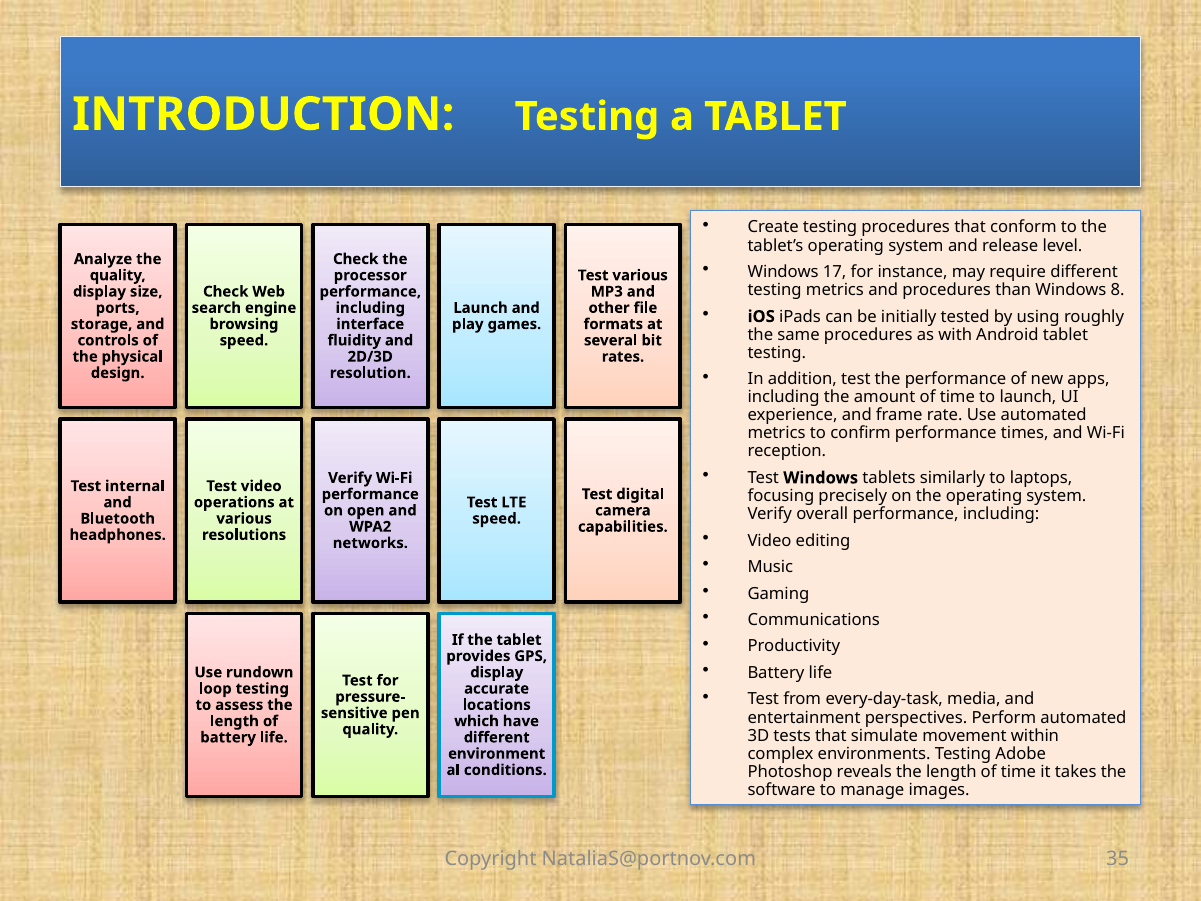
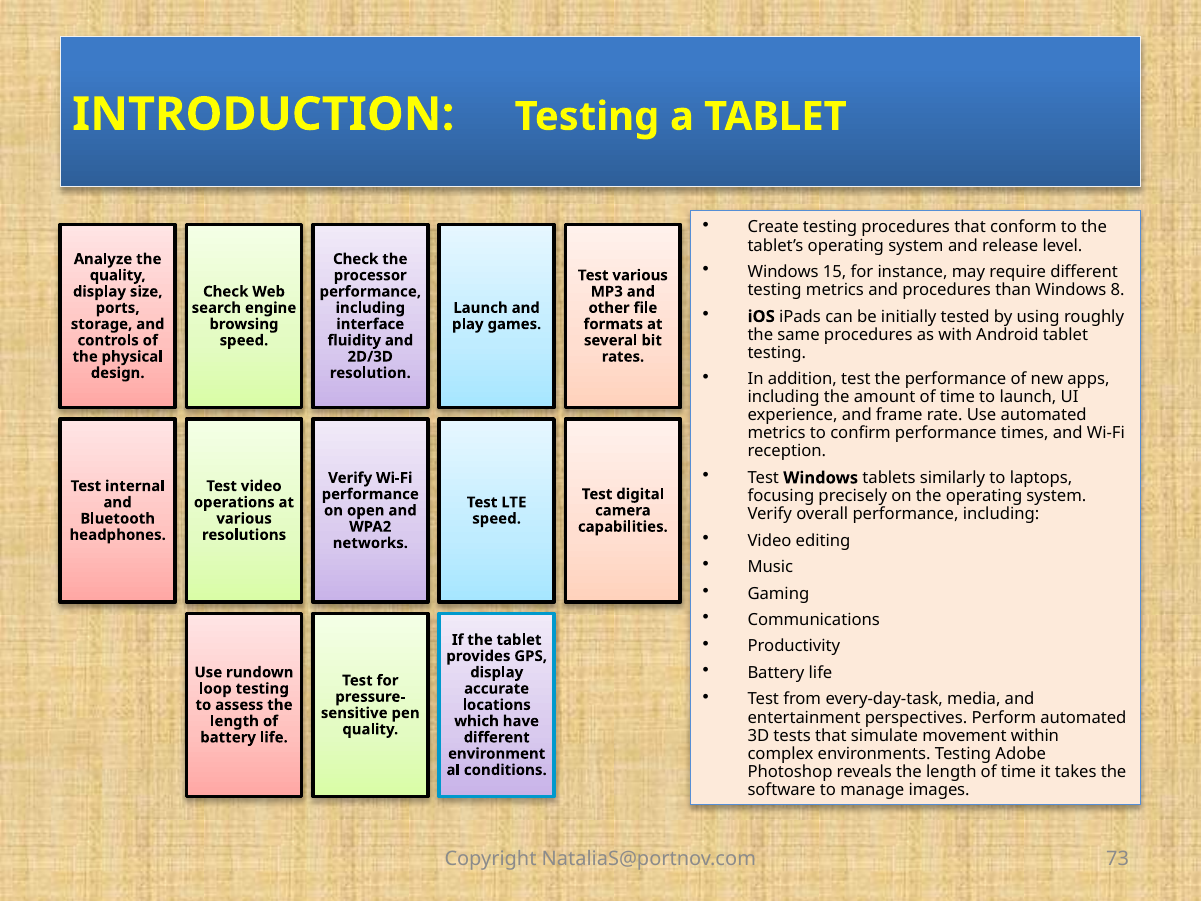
17: 17 -> 15
35: 35 -> 73
